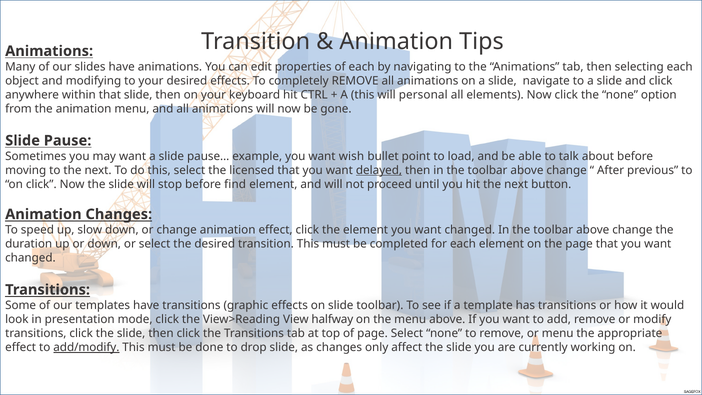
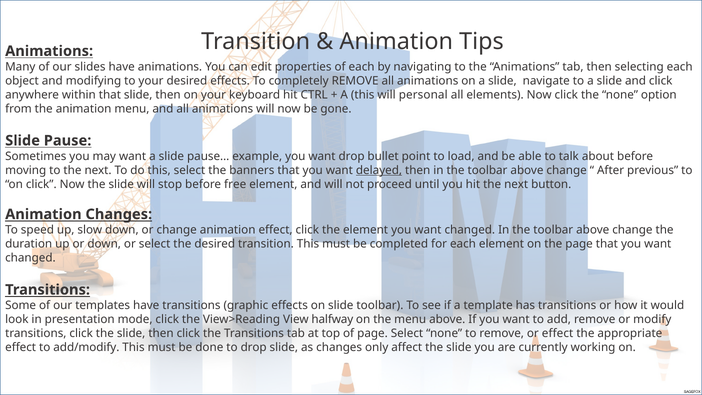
want wish: wish -> drop
licensed: licensed -> banners
find: find -> free
or menu: menu -> effect
add/modify underline: present -> none
